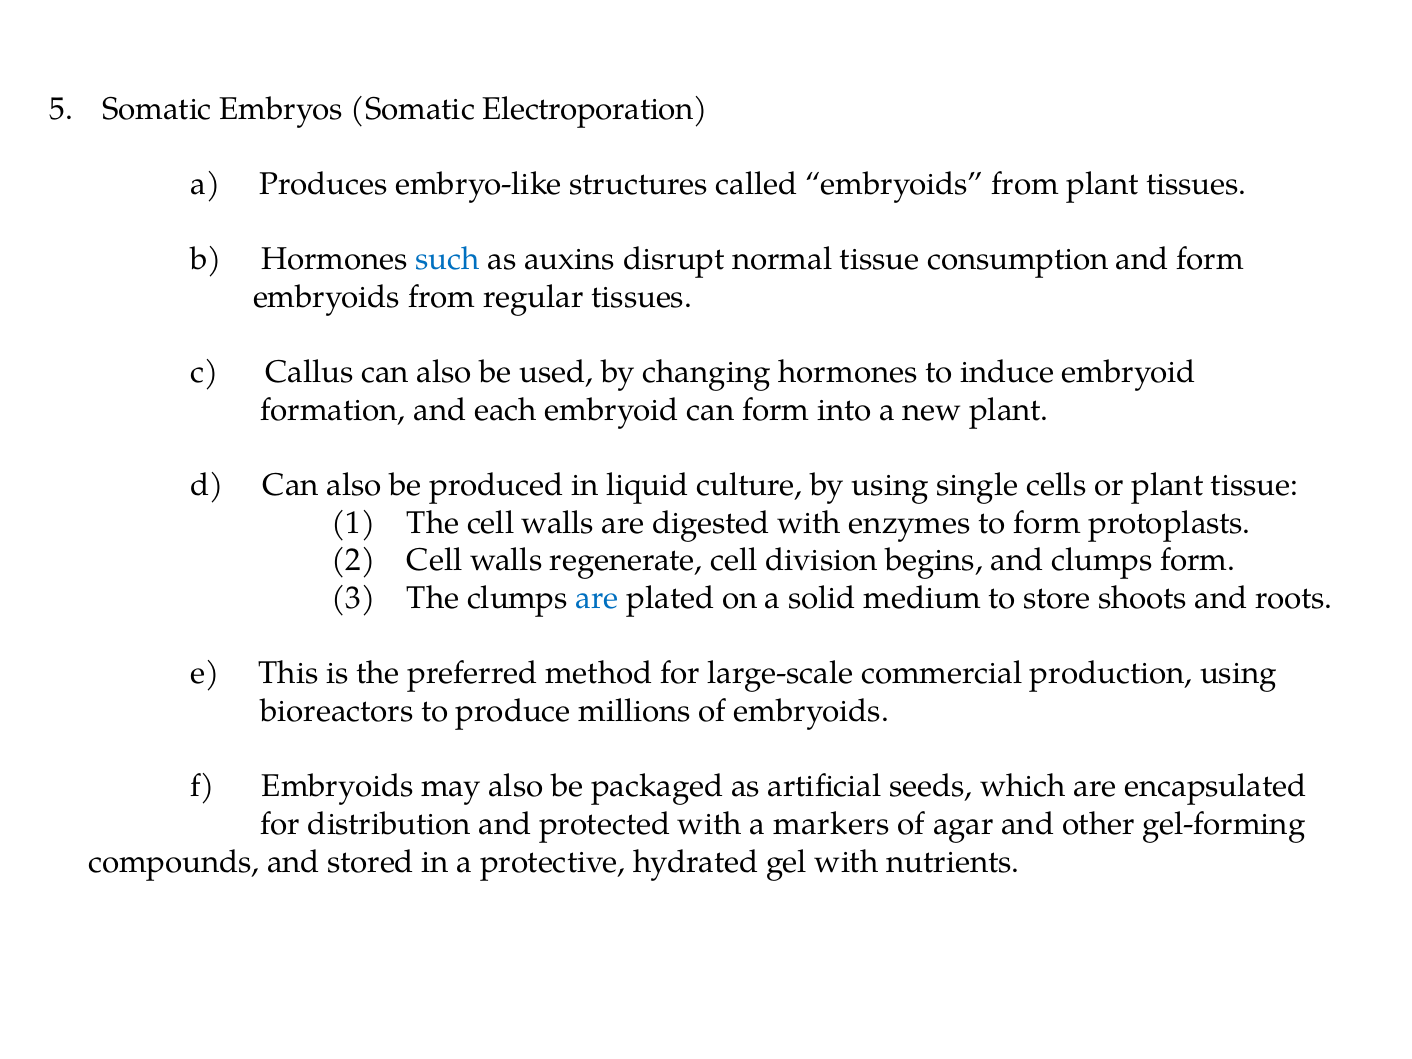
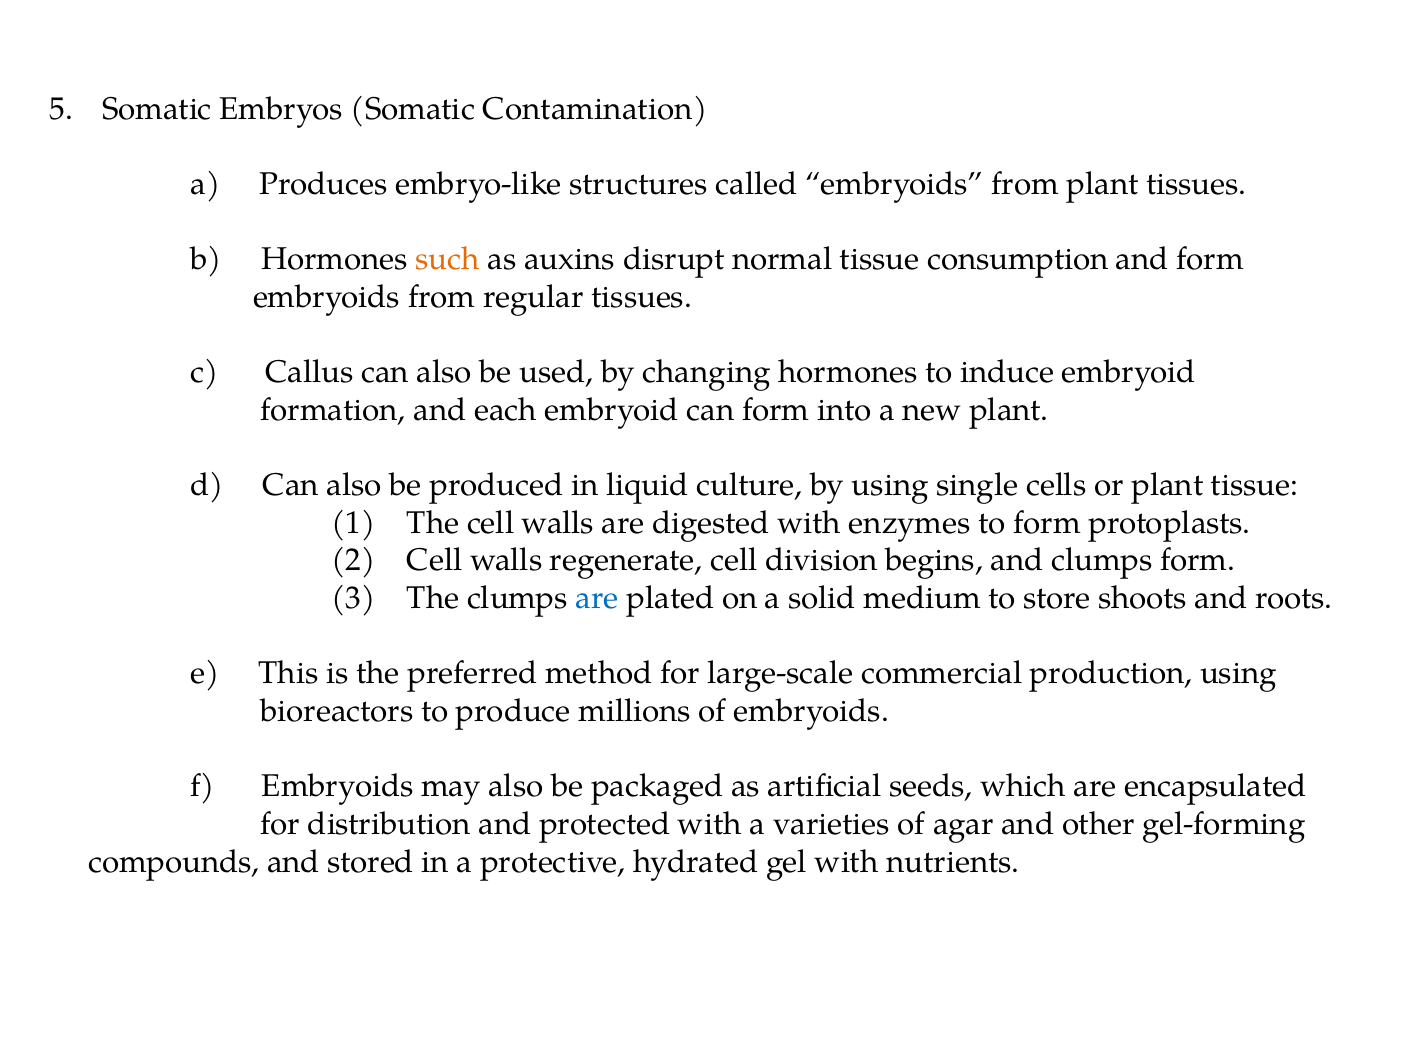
Electroporation: Electroporation -> Contamination
such colour: blue -> orange
markers: markers -> varieties
